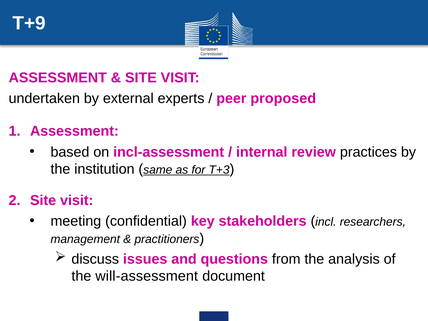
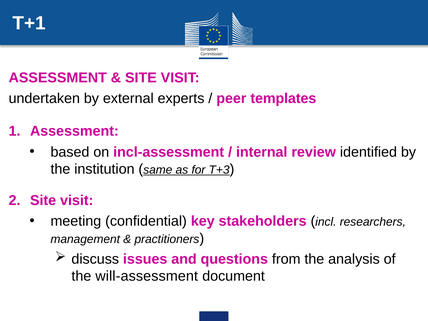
T+9: T+9 -> T+1
proposed: proposed -> templates
practices: practices -> identified
